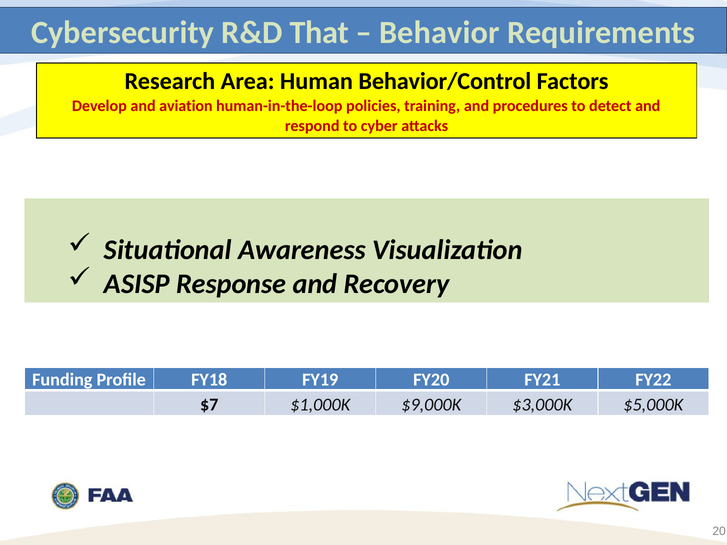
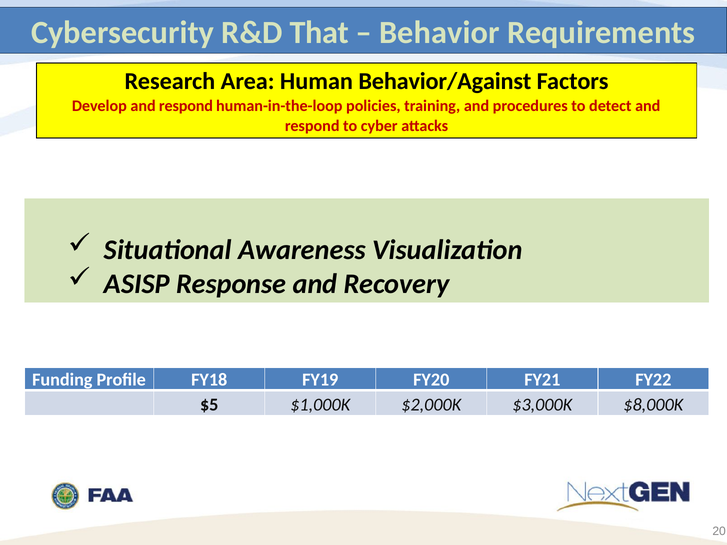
Behavior/Control: Behavior/Control -> Behavior/Against
Develop and aviation: aviation -> respond
$7: $7 -> $5
$9,000K: $9,000K -> $2,000K
$5,000K: $5,000K -> $8,000K
